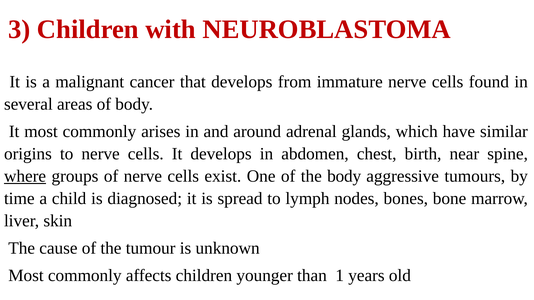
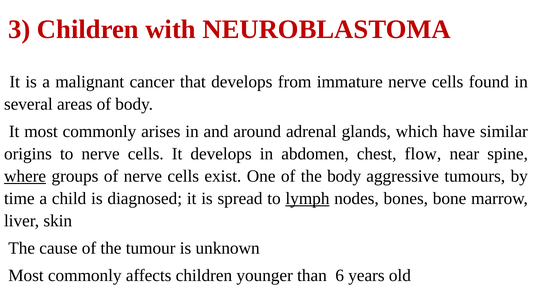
birth: birth -> flow
lymph underline: none -> present
1: 1 -> 6
